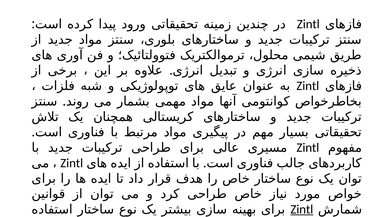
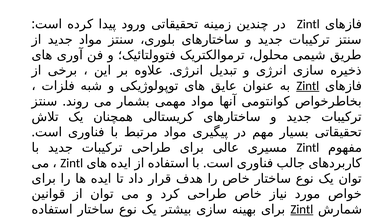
Zintl at (308, 86) underline: none -> present
